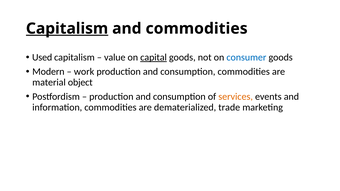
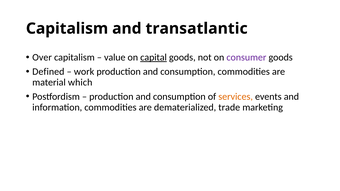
Capitalism at (67, 29) underline: present -> none
and commodities: commodities -> transatlantic
Used: Used -> Over
consumer colour: blue -> purple
Modern: Modern -> Defined
object: object -> which
